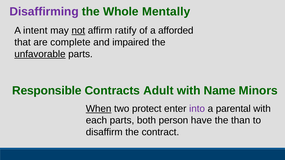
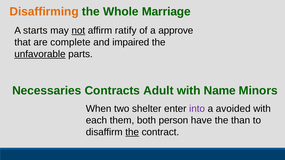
Disaffirming colour: purple -> orange
Mentally: Mentally -> Marriage
intent: intent -> starts
afforded: afforded -> approve
Responsible: Responsible -> Necessaries
When underline: present -> none
protect: protect -> shelter
parental: parental -> avoided
each parts: parts -> them
the at (132, 132) underline: none -> present
